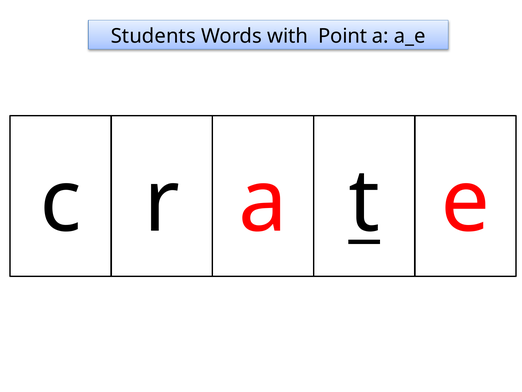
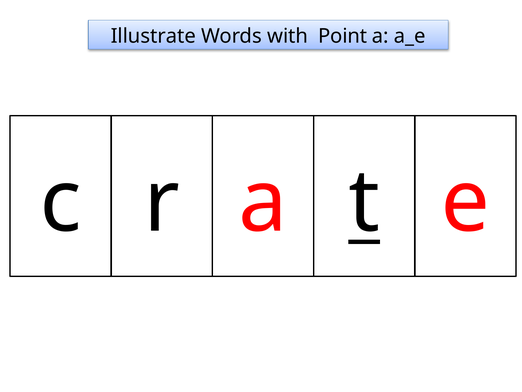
Students: Students -> Illustrate
